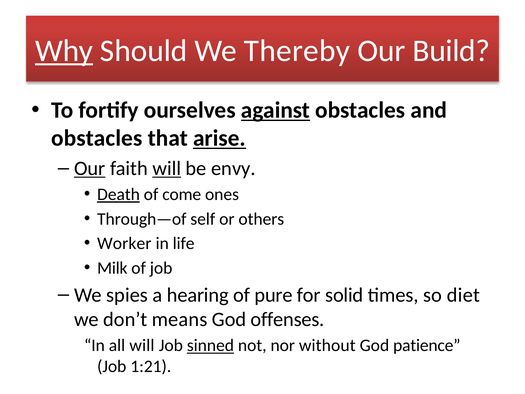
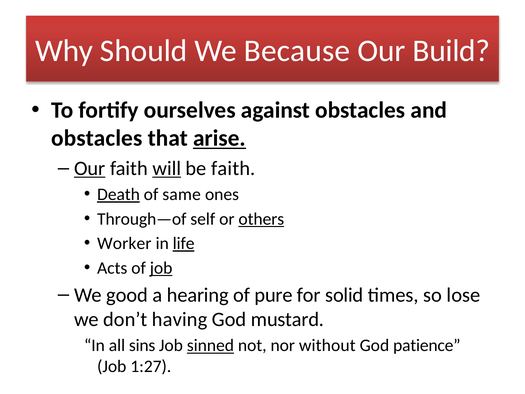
Why underline: present -> none
Thereby: Thereby -> Because
against underline: present -> none
be envy: envy -> faith
come: come -> same
others underline: none -> present
life underline: none -> present
Milk: Milk -> Acts
job at (161, 268) underline: none -> present
spies: spies -> good
diet: diet -> lose
means: means -> having
offenses: offenses -> mustard
all will: will -> sins
1:21: 1:21 -> 1:27
